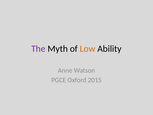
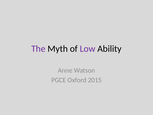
Low colour: orange -> purple
